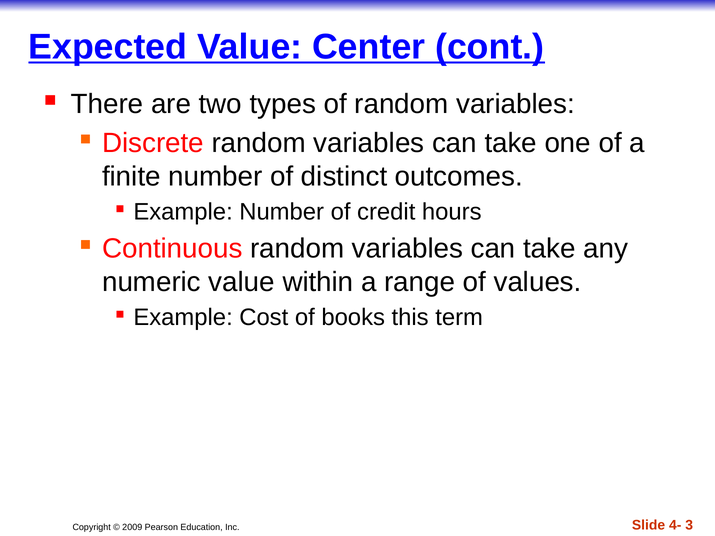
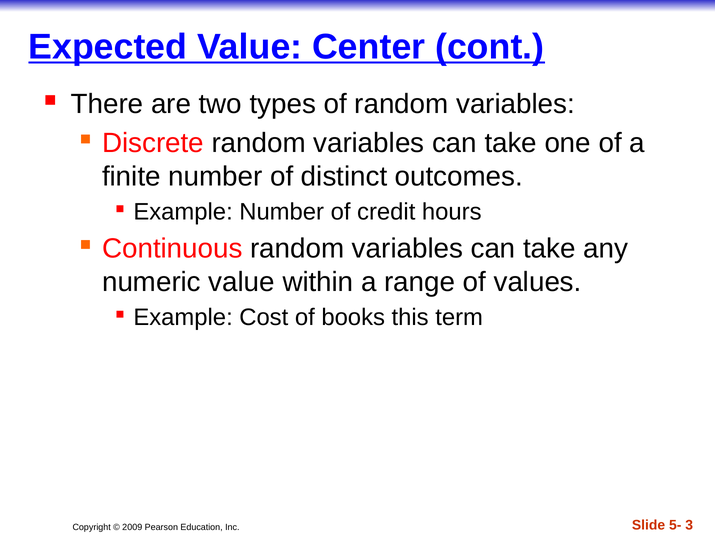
4-: 4- -> 5-
